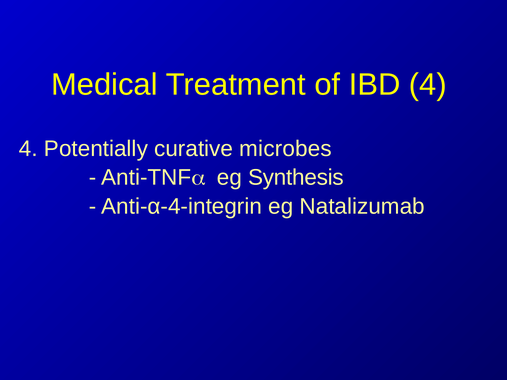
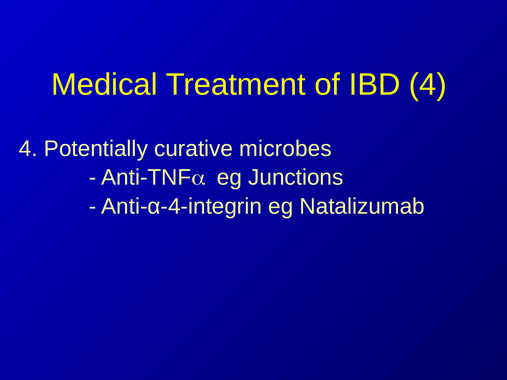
Synthesis: Synthesis -> Junctions
